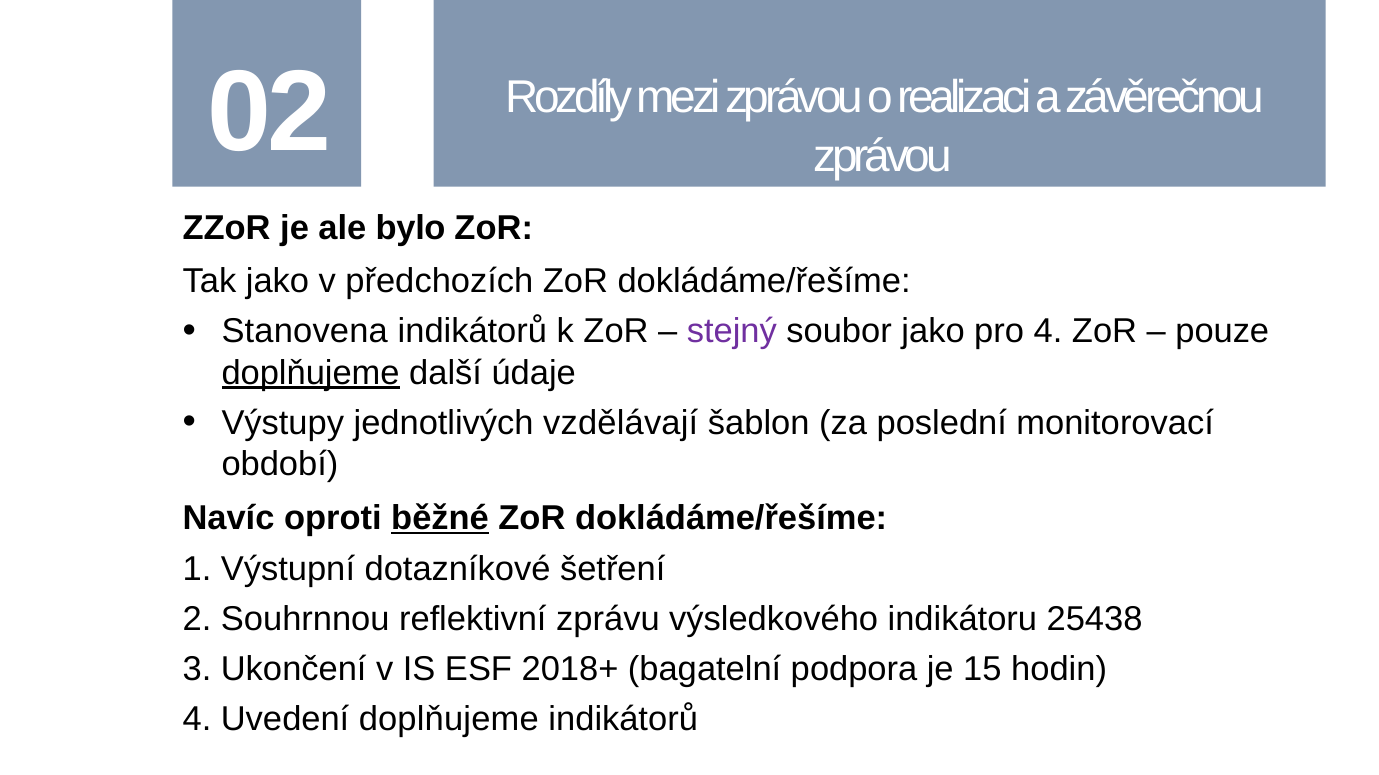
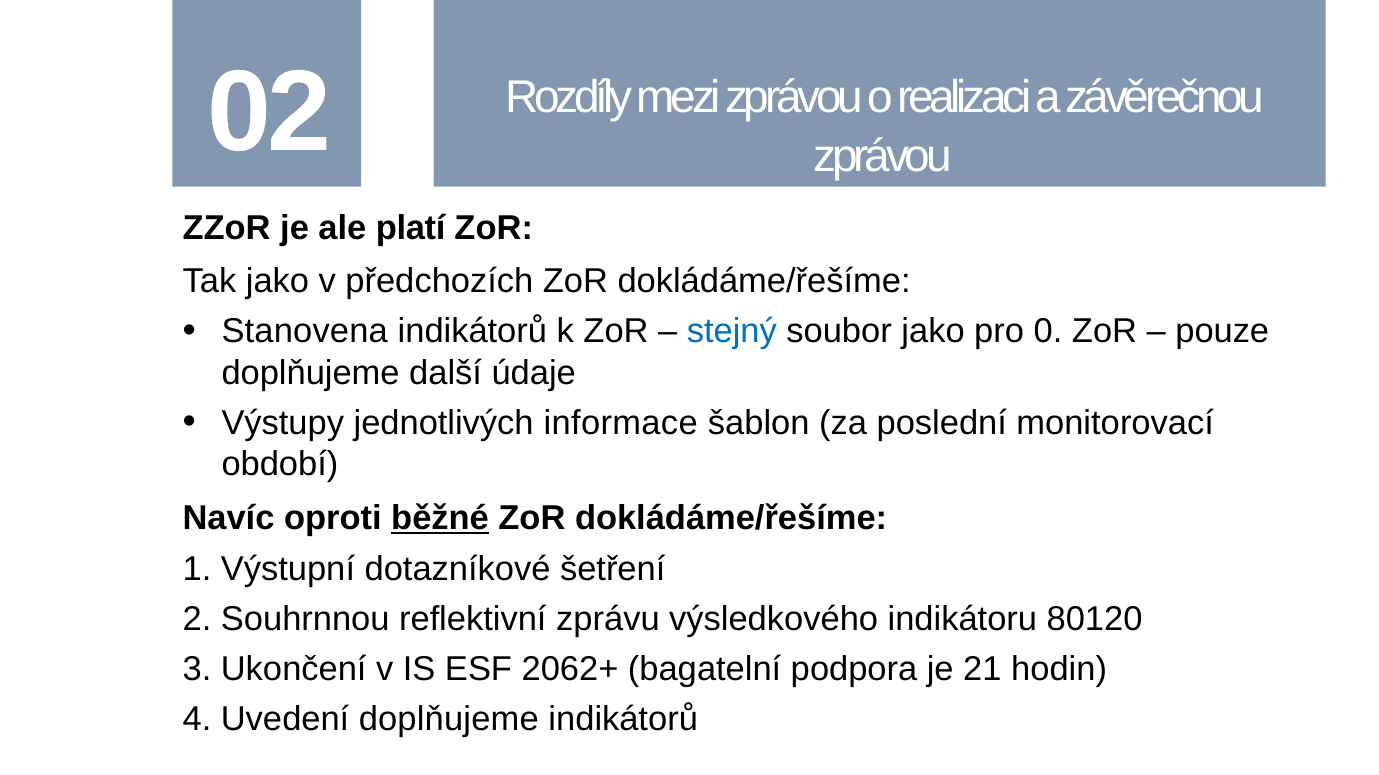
bylo: bylo -> platí
stejný colour: purple -> blue
pro 4: 4 -> 0
doplňujeme at (311, 373) underline: present -> none
vzdělávají: vzdělávají -> informace
25438: 25438 -> 80120
2018+: 2018+ -> 2062+
15: 15 -> 21
